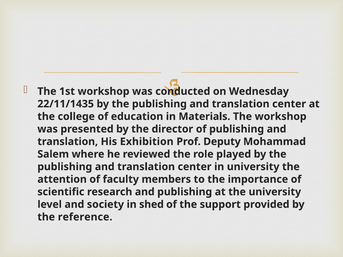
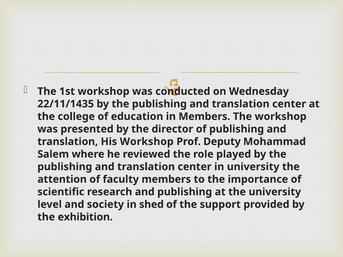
in Materials: Materials -> Members
His Exhibition: Exhibition -> Workshop
reference: reference -> exhibition
